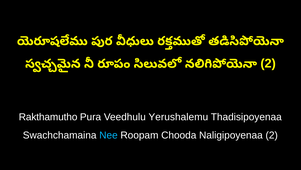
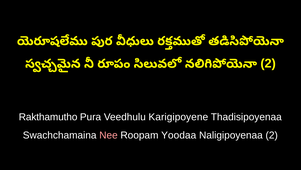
Yerushalemu: Yerushalemu -> Karigipoyene
Nee colour: light blue -> pink
Chooda: Chooda -> Yoodaa
